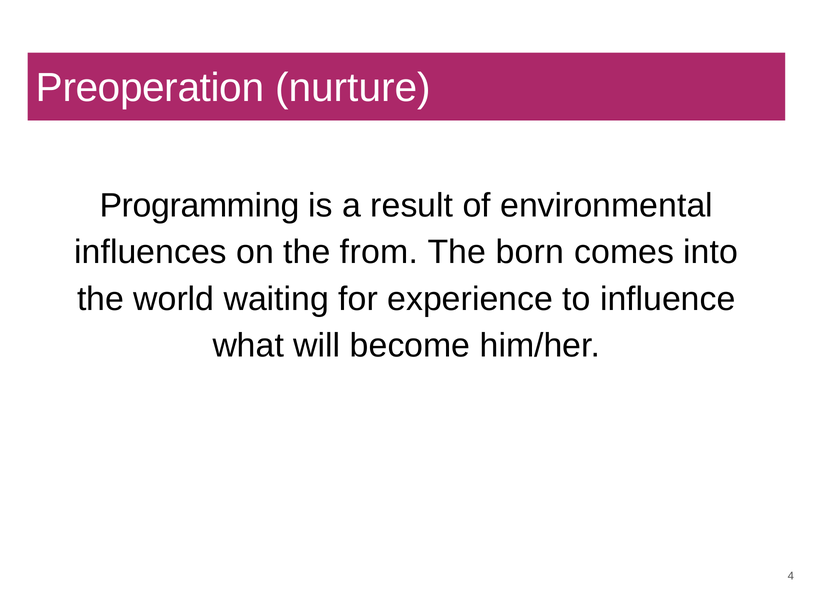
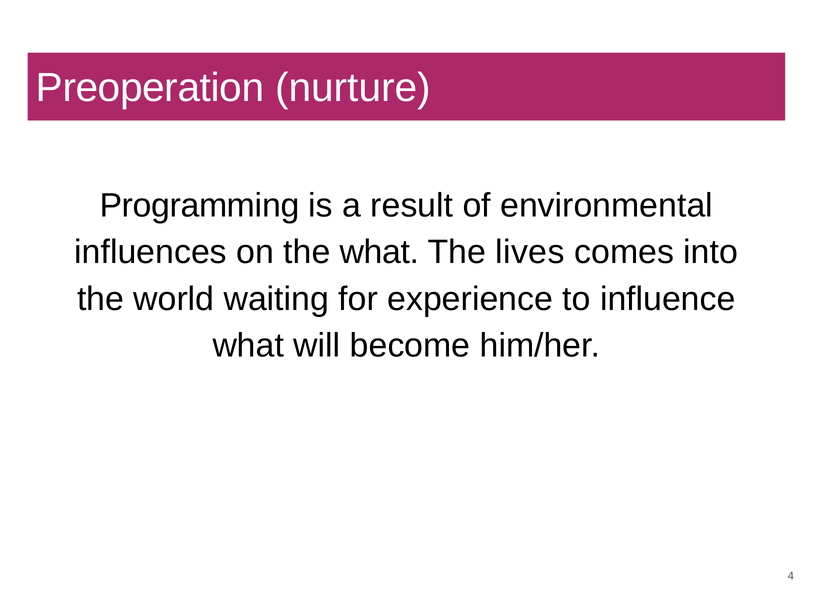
the from: from -> what
born: born -> lives
